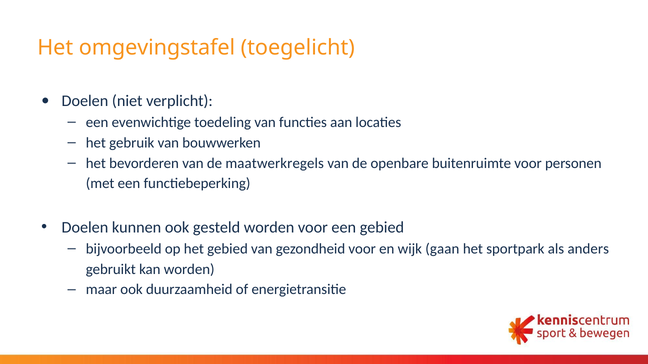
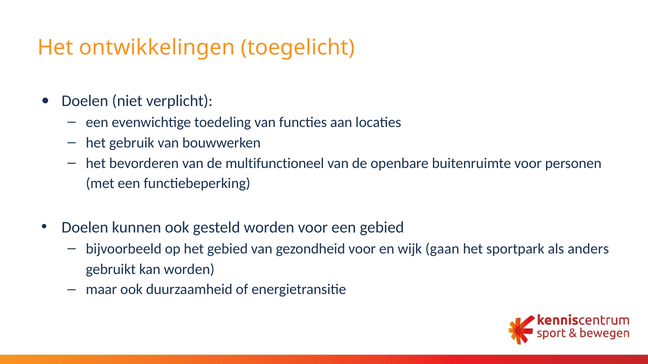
omgevingstafel: omgevingstafel -> ontwikkelingen
maatwerkregels: maatwerkregels -> multifunctioneel
